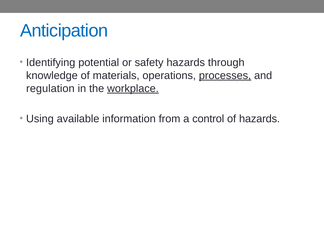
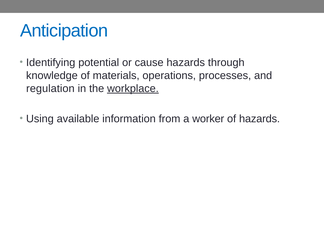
safety: safety -> cause
processes underline: present -> none
control: control -> worker
